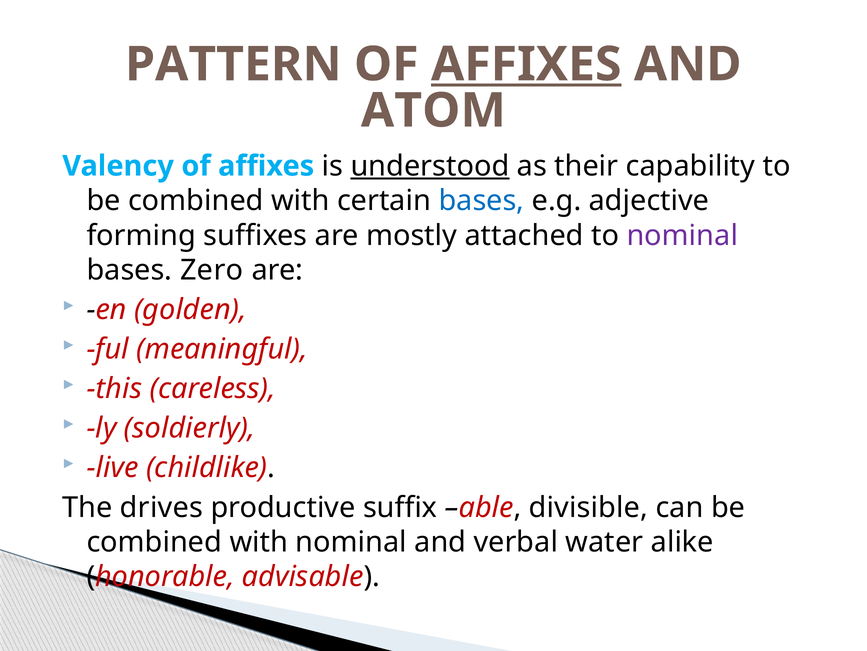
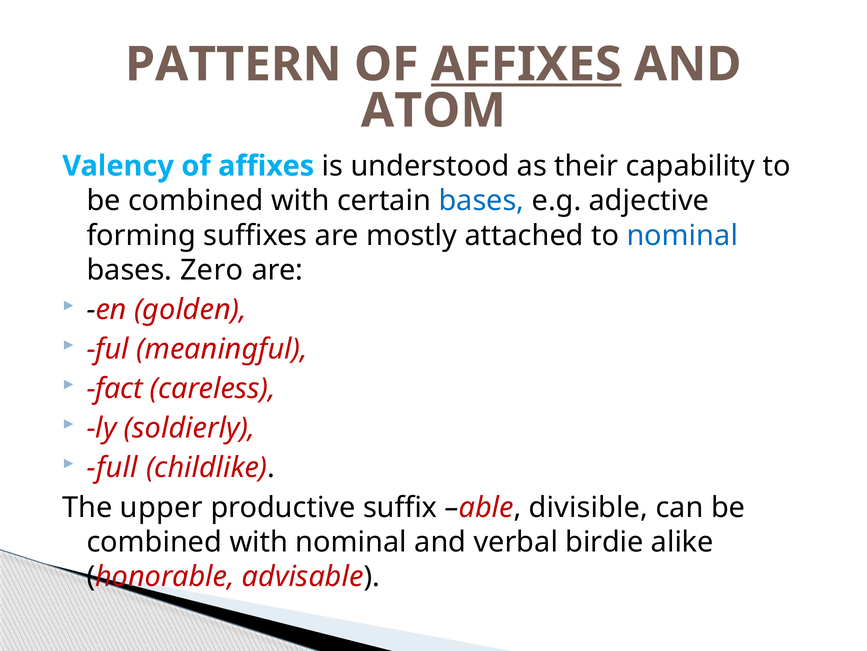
understood underline: present -> none
nominal at (682, 235) colour: purple -> blue
this: this -> fact
live: live -> full
drives: drives -> upper
water: water -> birdie
